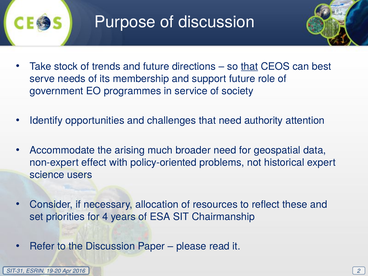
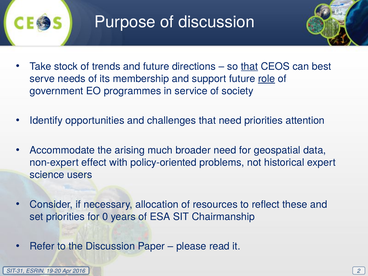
role underline: none -> present
need authority: authority -> priorities
4: 4 -> 0
